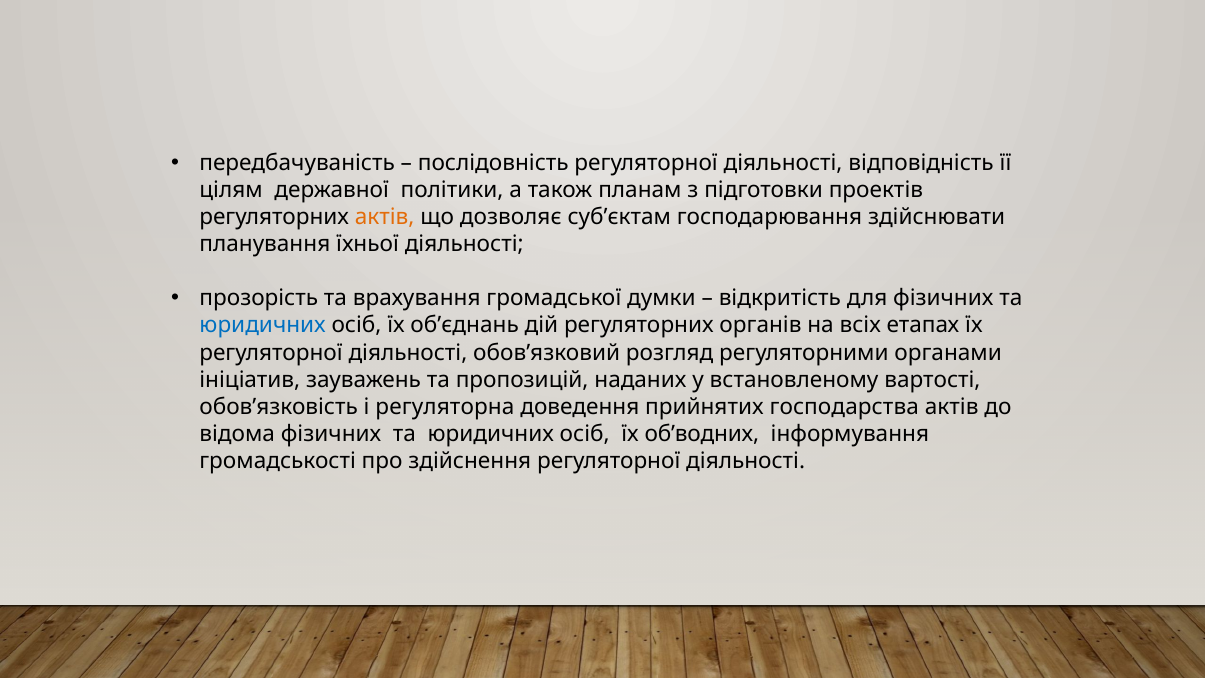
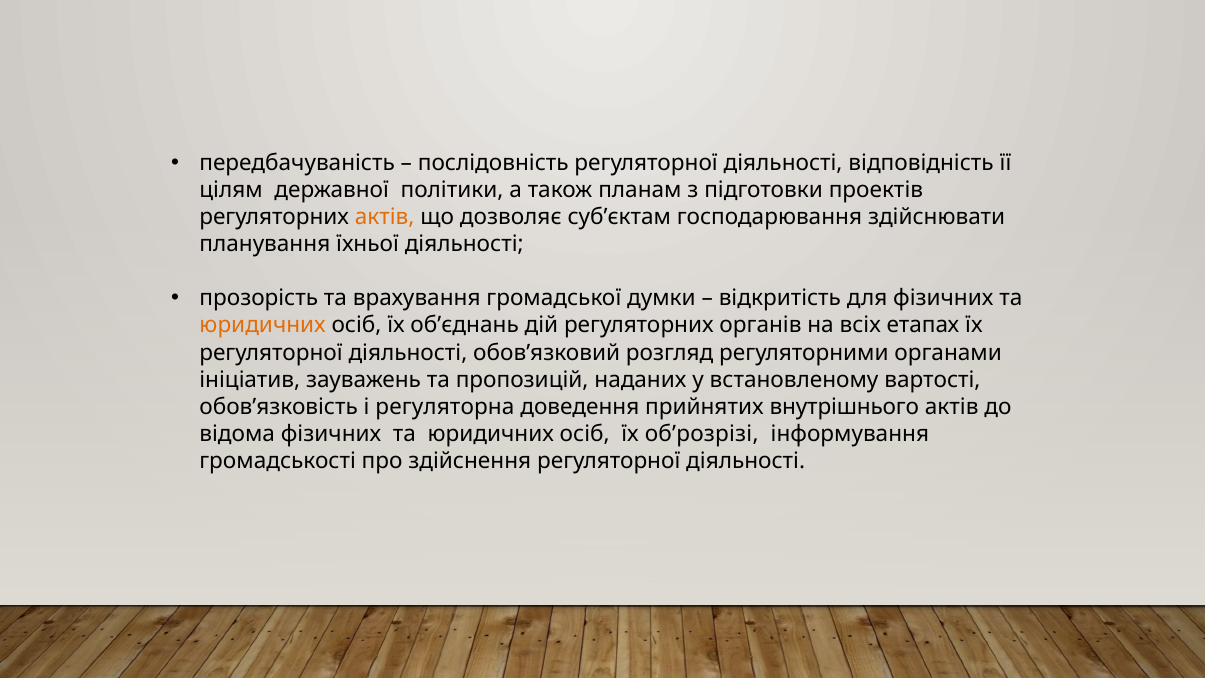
юридичних at (263, 325) colour: blue -> orange
господарства: господарства -> внутрішнього
об’водних: об’водних -> об’розрізі
